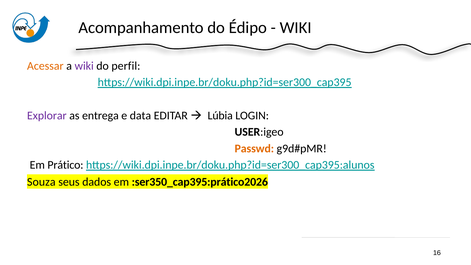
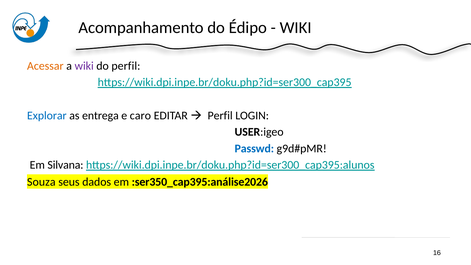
Explorar colour: purple -> blue
data: data -> caro
Lúbia at (220, 116): Lúbia -> Perfil
Passwd colour: orange -> blue
Prático: Prático -> Silvana
:ser350_cap395:prático2026: :ser350_cap395:prático2026 -> :ser350_cap395:análise2026
